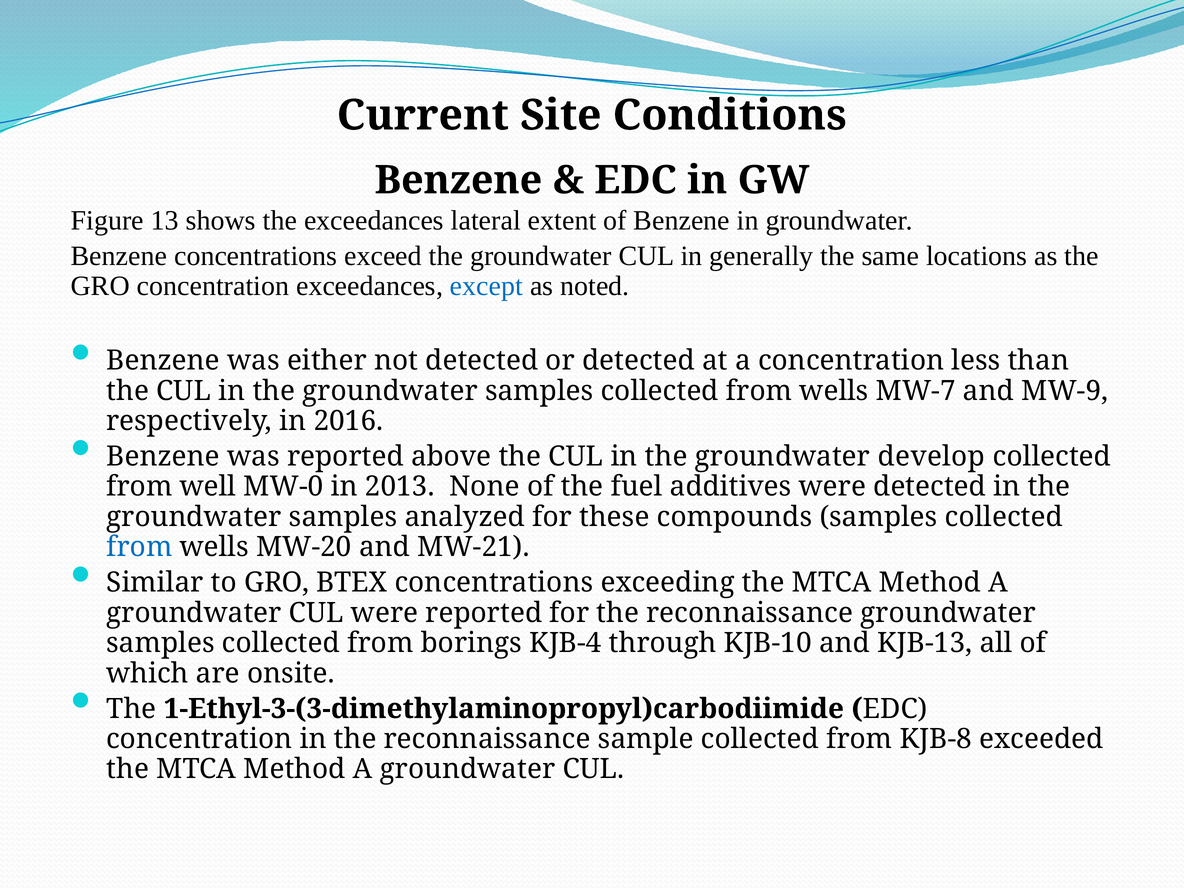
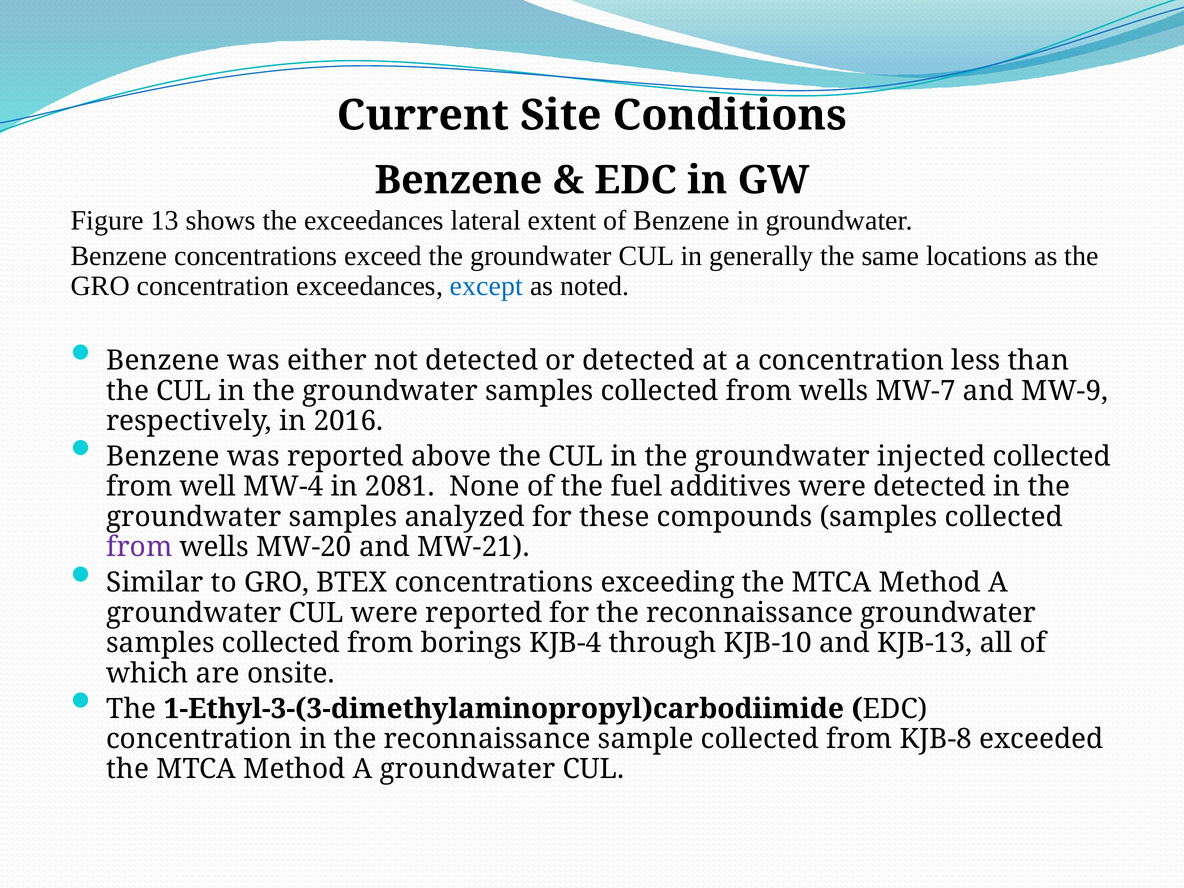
develop: develop -> injected
MW-0: MW-0 -> MW-4
2013: 2013 -> 2081
from at (139, 547) colour: blue -> purple
